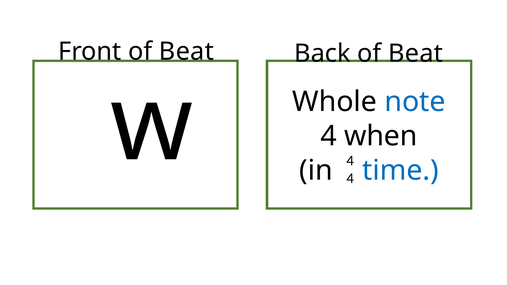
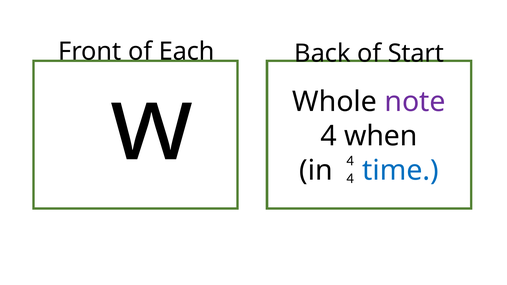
Front of Beat: Beat -> Each
Back of Beat: Beat -> Start
note colour: blue -> purple
